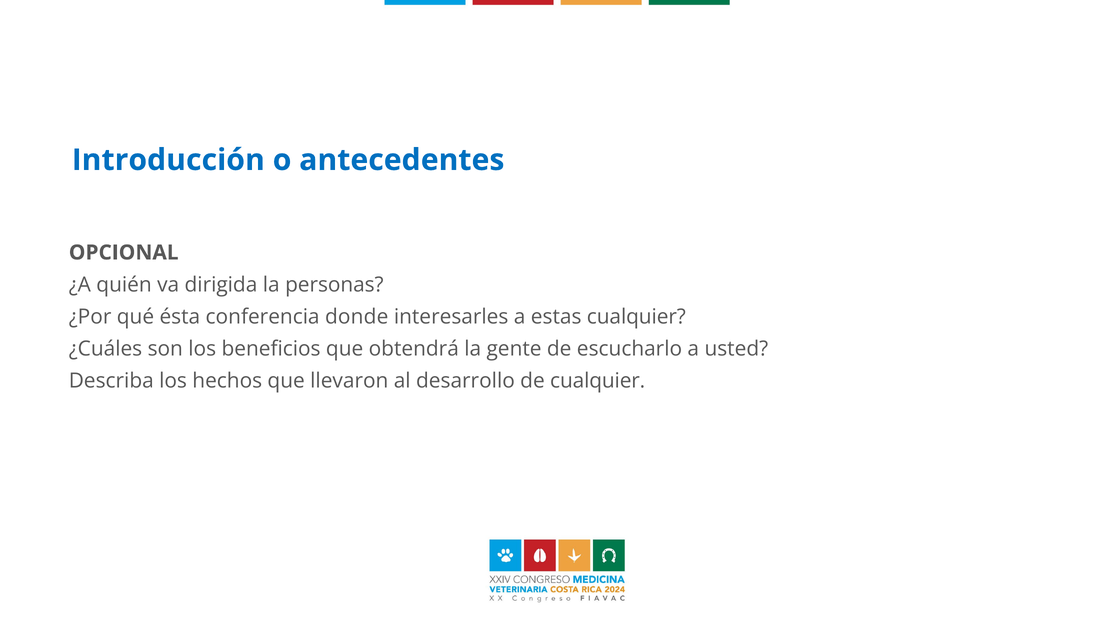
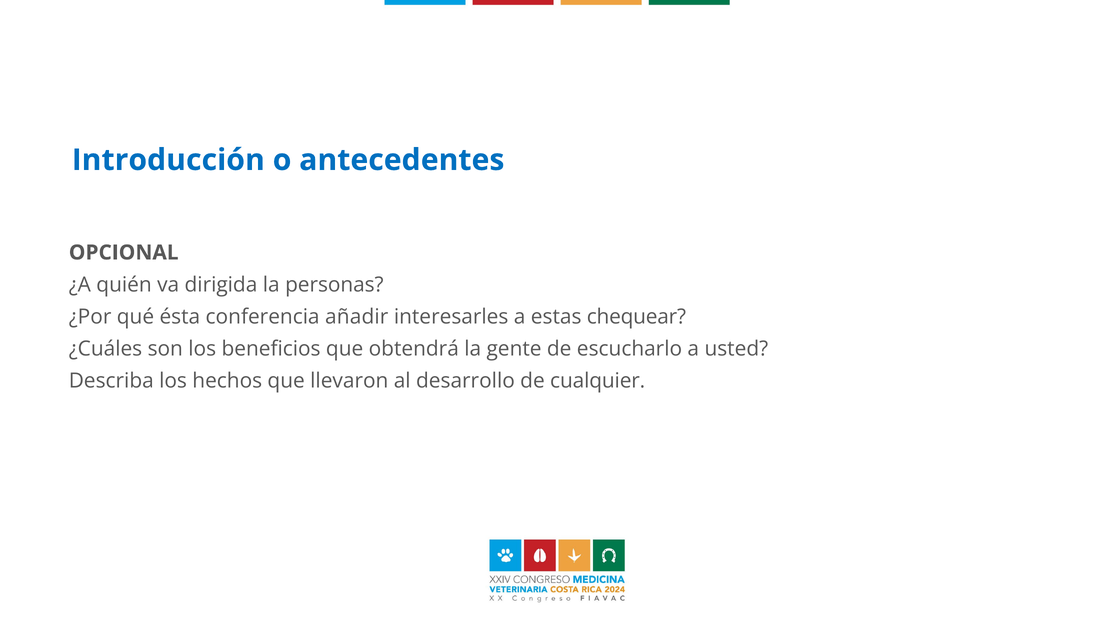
donde: donde -> añadir
estas cualquier: cualquier -> chequear
